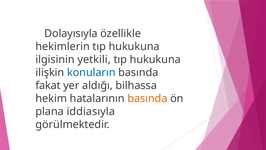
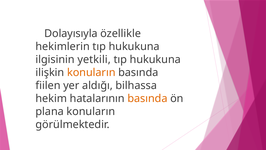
konuların at (91, 72) colour: blue -> orange
fakat: fakat -> fiilen
plana iddiasıyla: iddiasıyla -> konuların
